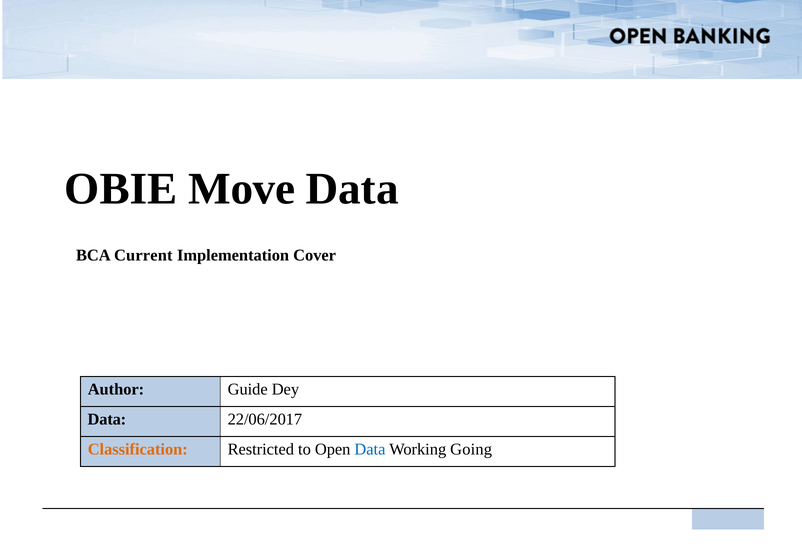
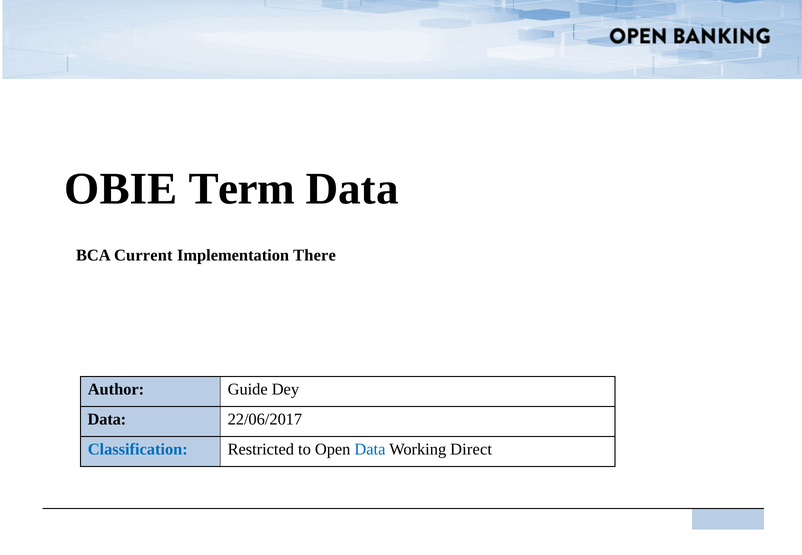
Move: Move -> Term
Cover: Cover -> There
Classification at (138, 450) colour: orange -> blue
Going: Going -> Direct
